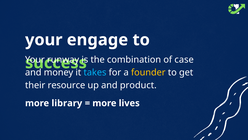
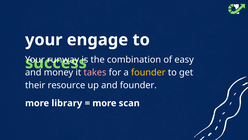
case: case -> easy
takes colour: light blue -> pink
and product: product -> founder
lives: lives -> scan
